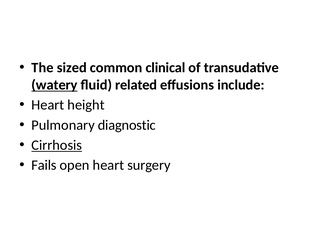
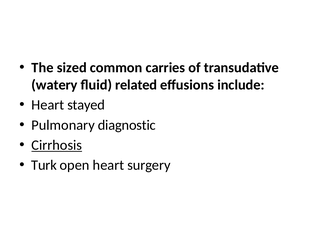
clinical: clinical -> carries
watery underline: present -> none
height: height -> stayed
Fails: Fails -> Turk
